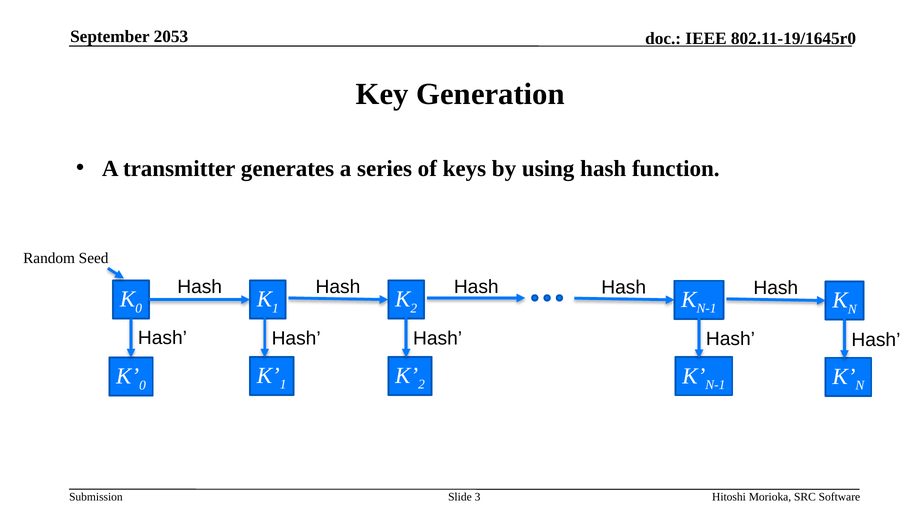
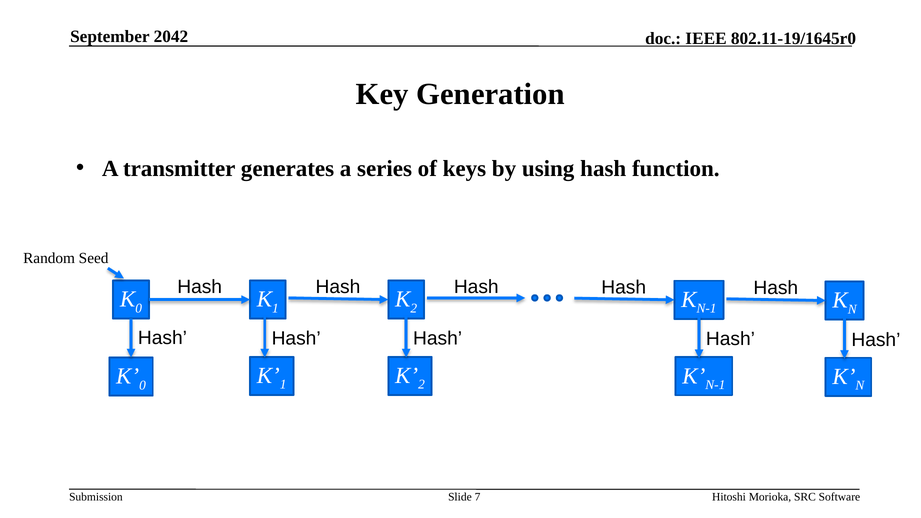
2053: 2053 -> 2042
3: 3 -> 7
